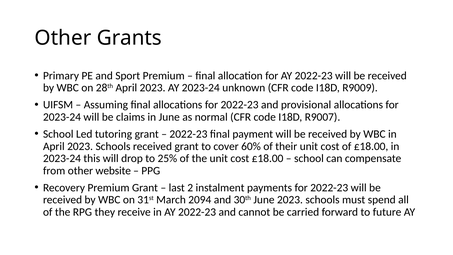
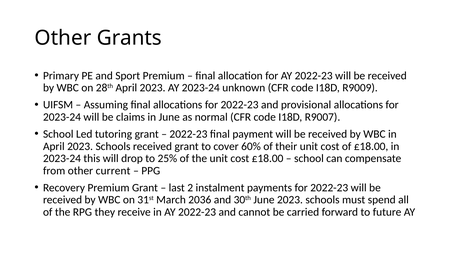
website: website -> current
2094: 2094 -> 2036
